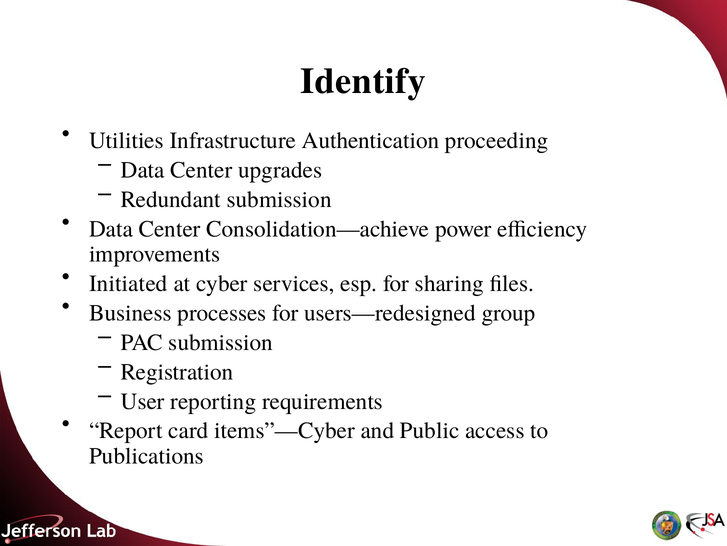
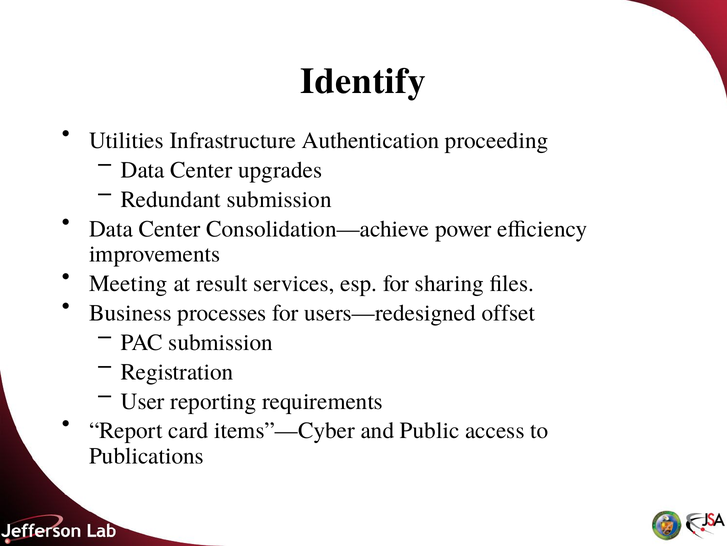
Initiated: Initiated -> Meeting
cyber: cyber -> result
group: group -> offset
